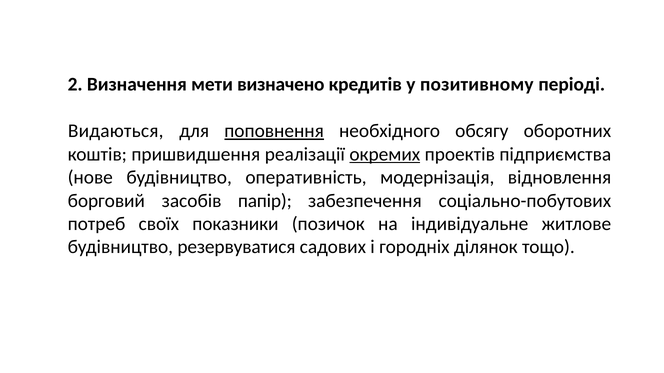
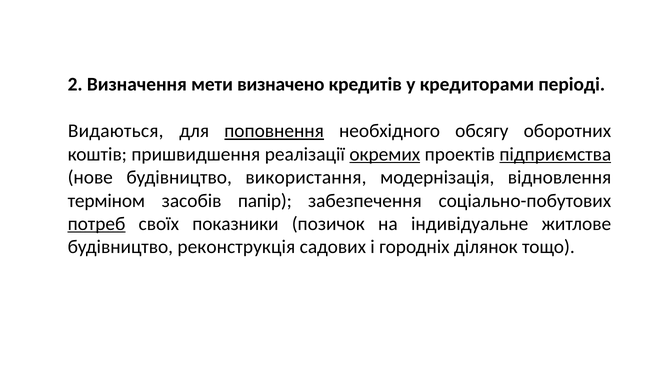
позитивному: позитивному -> кредиторами
підприємства underline: none -> present
оперативність: оперативність -> використання
борговий: борговий -> терміном
потреб underline: none -> present
резервуватися: резервуватися -> реконструкція
